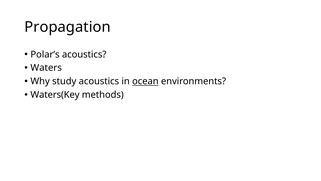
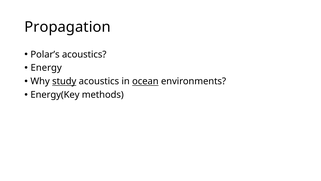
Waters: Waters -> Energy
study underline: none -> present
Waters(Key: Waters(Key -> Energy(Key
